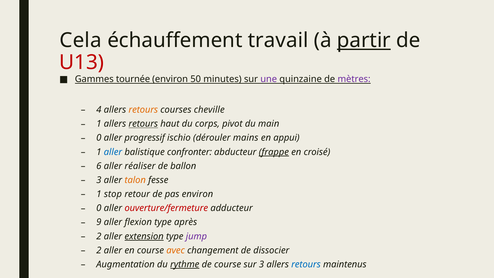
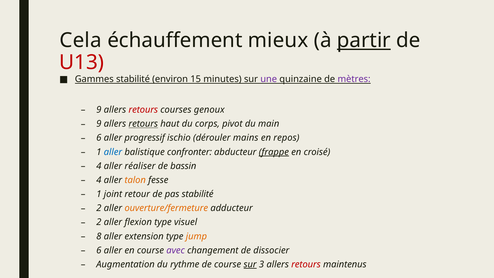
travail: travail -> mieux
Gammes tournée: tournée -> stabilité
50: 50 -> 15
4 at (99, 110): 4 -> 9
retours at (143, 110) colour: orange -> red
cheville: cheville -> genoux
1 at (99, 124): 1 -> 9
0 at (99, 138): 0 -> 6
appui: appui -> repos
6 at (99, 166): 6 -> 4
ballon: ballon -> bassin
3 at (99, 180): 3 -> 4
stop: stop -> joint
pas environ: environ -> stabilité
0 at (99, 208): 0 -> 2
ouverture/fermeture colour: red -> orange
9 at (99, 222): 9 -> 2
après: après -> visuel
2 at (99, 236): 2 -> 8
extension underline: present -> none
jump colour: purple -> orange
2 at (99, 250): 2 -> 6
avec colour: orange -> purple
rythme underline: present -> none
sur at (250, 264) underline: none -> present
retours at (306, 264) colour: blue -> red
